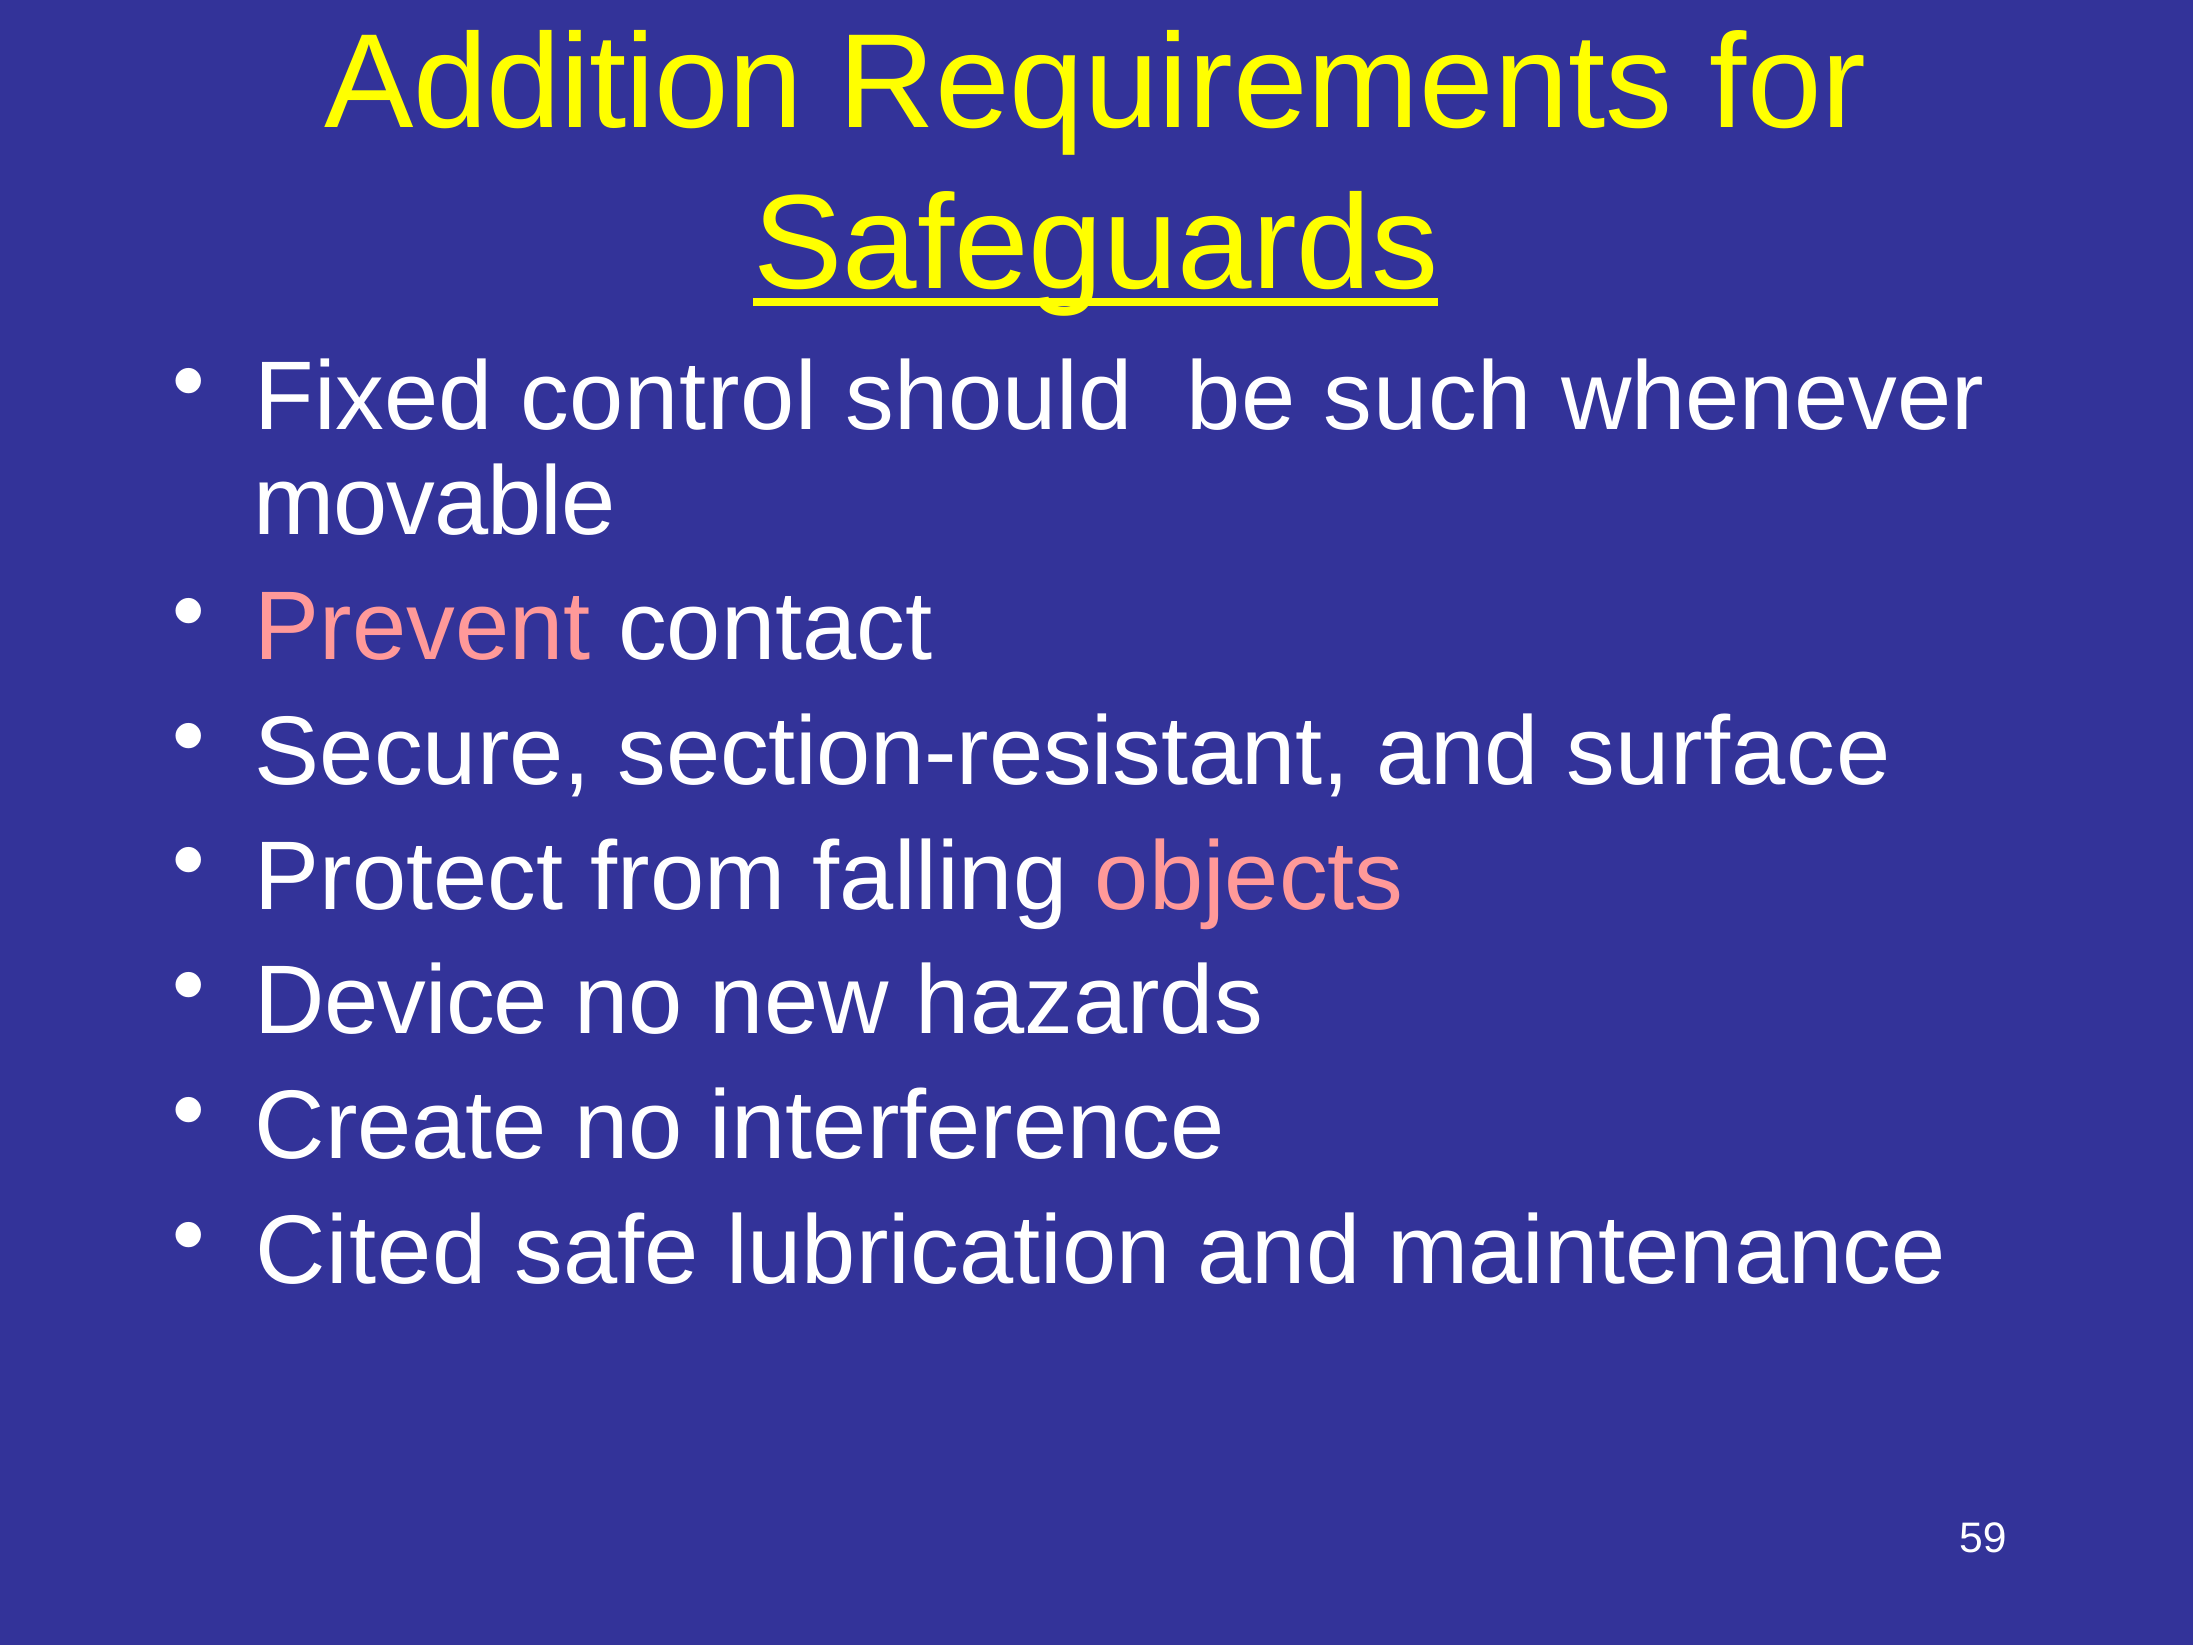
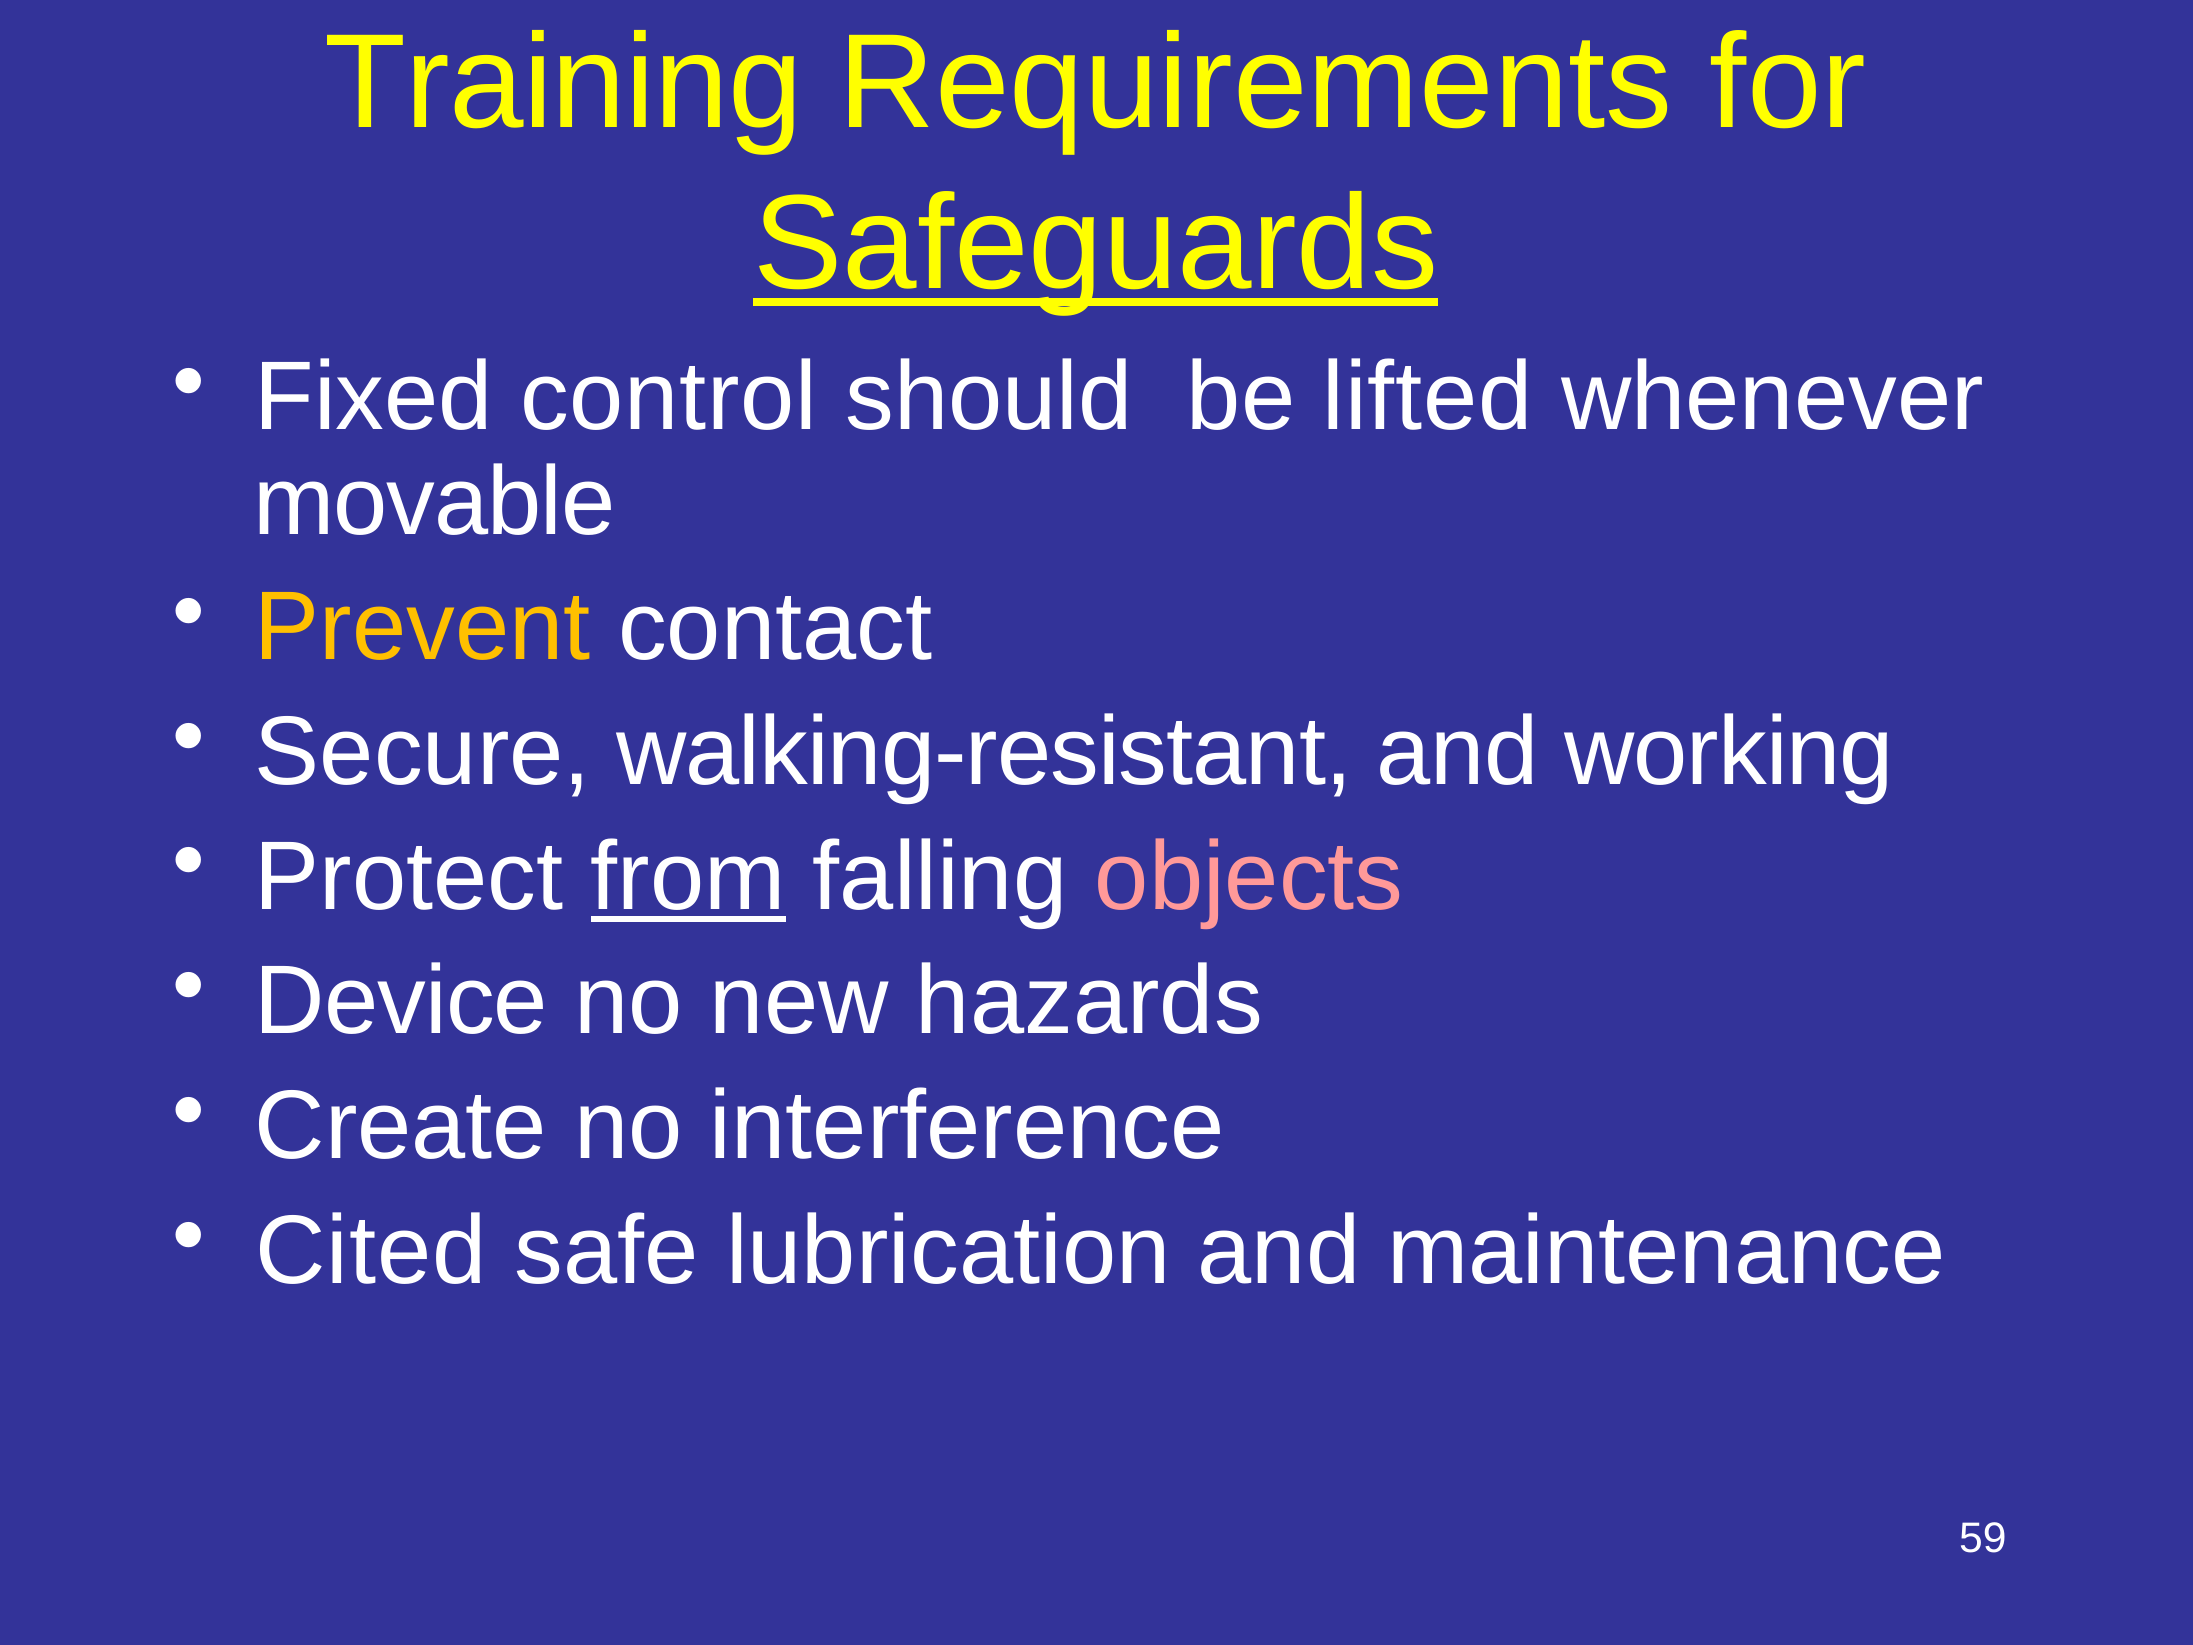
Addition: Addition -> Training
be such: such -> lifted
Prevent at (423, 627) colour: pink -> yellow
section-resistant: section-resistant -> walking-resistant
and surface: surface -> working
from at (688, 877) underline: none -> present
